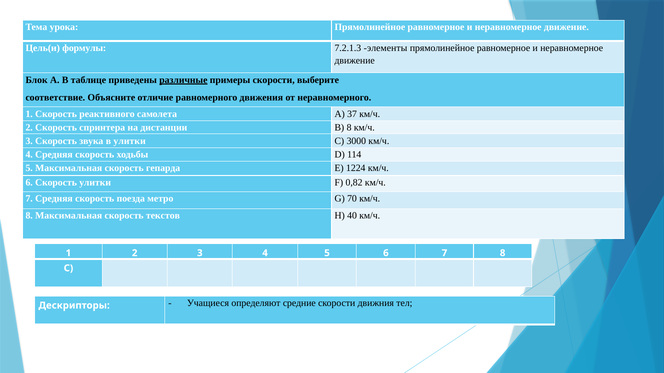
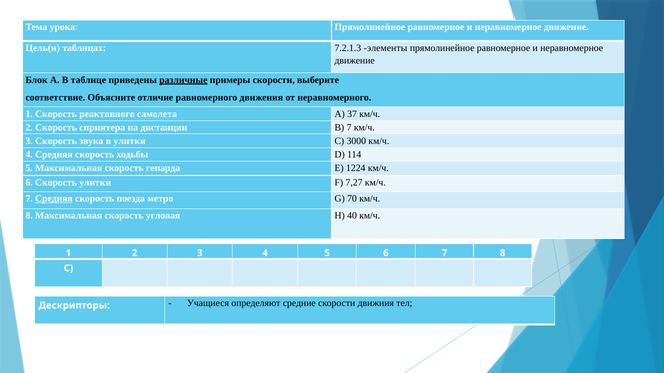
формулы: формулы -> таблицах
В 8: 8 -> 7
0,82: 0,82 -> 7,27
Средняя at (54, 199) underline: none -> present
текстов: текстов -> угловая
